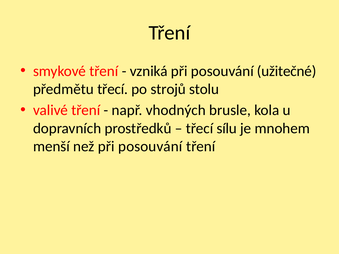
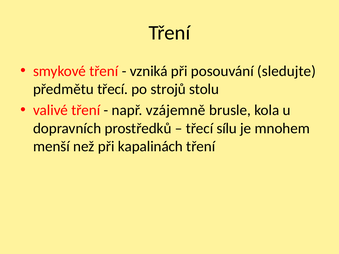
užitečné: užitečné -> sledujte
vhodných: vhodných -> vzájemně
než při posouvání: posouvání -> kapalinách
